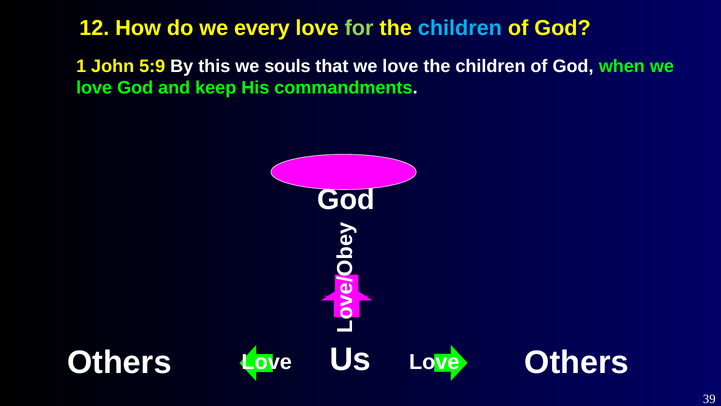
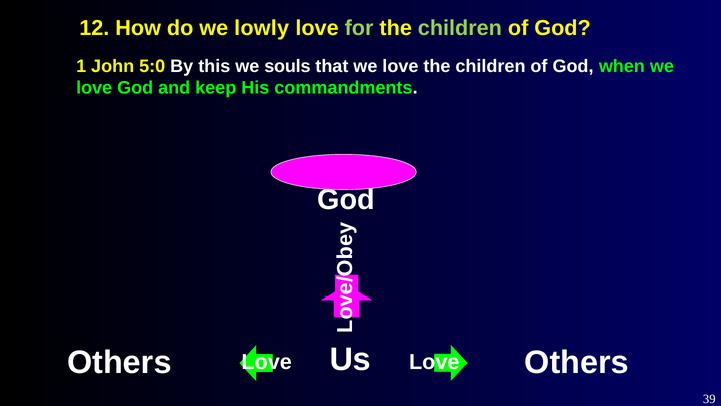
every: every -> lowly
children at (460, 28) colour: light blue -> light green
5:9: 5:9 -> 5:0
